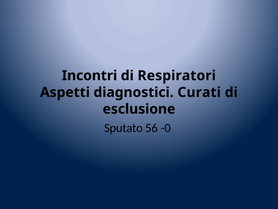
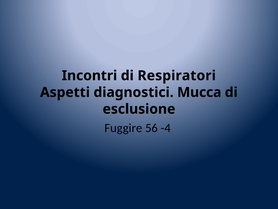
Curati: Curati -> Mucca
Sputato: Sputato -> Fuggire
-0: -0 -> -4
